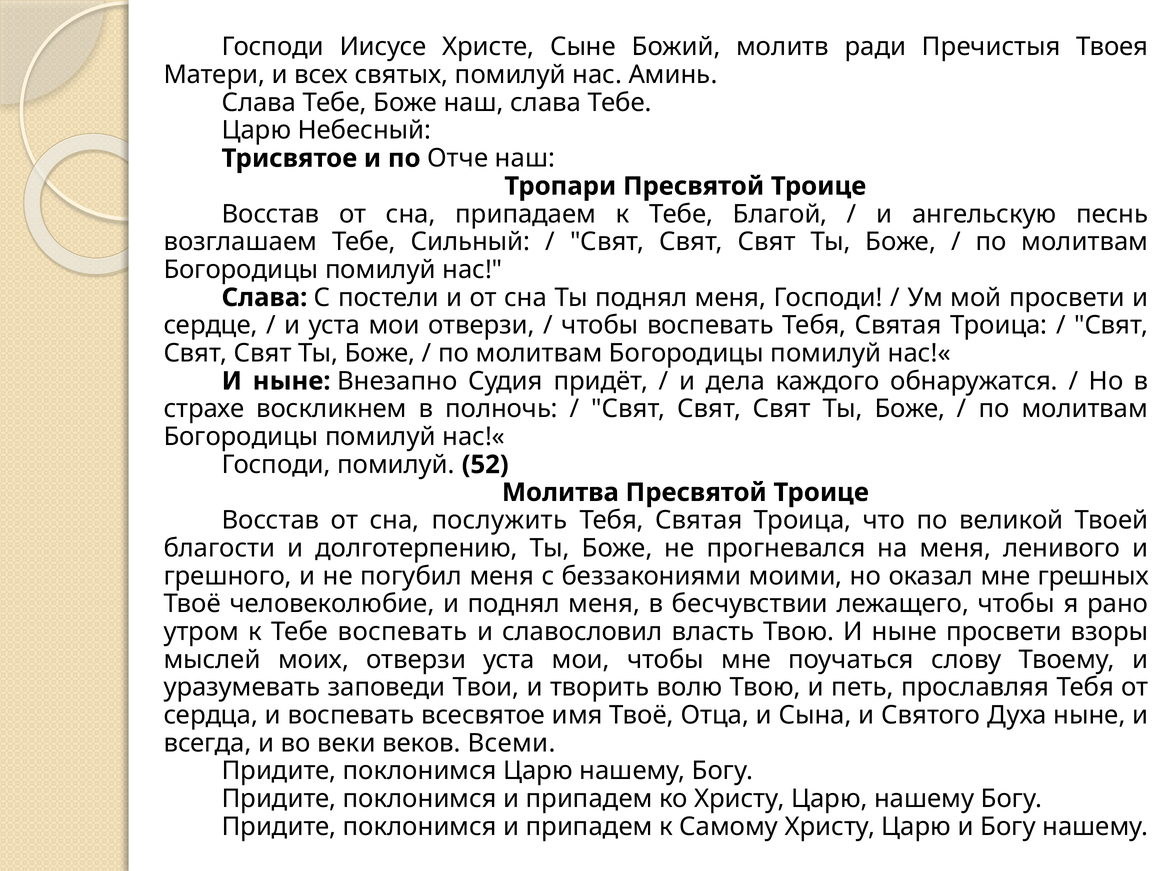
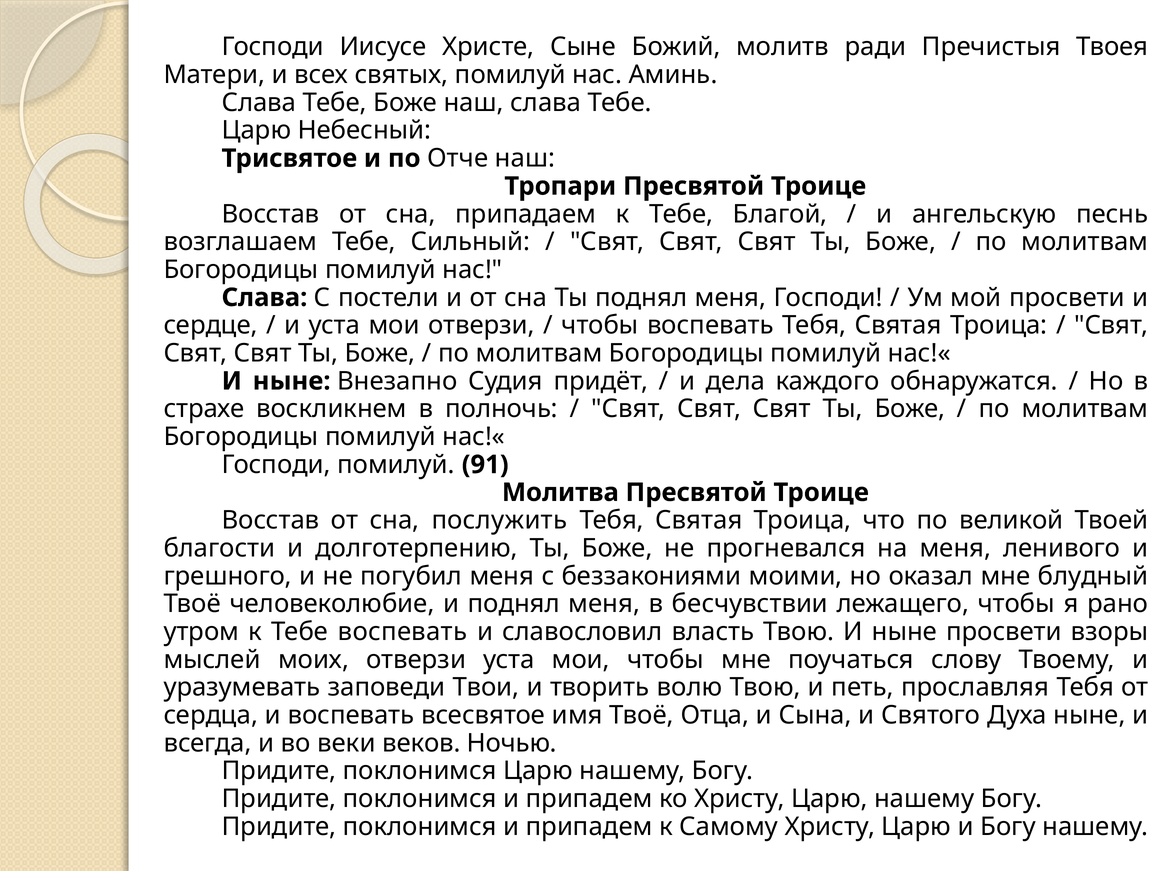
52: 52 -> 91
грешных: грешных -> блудный
Всеми: Всеми -> Ночью
